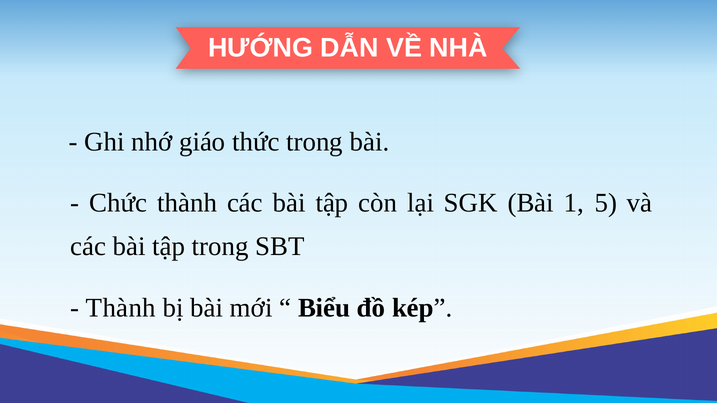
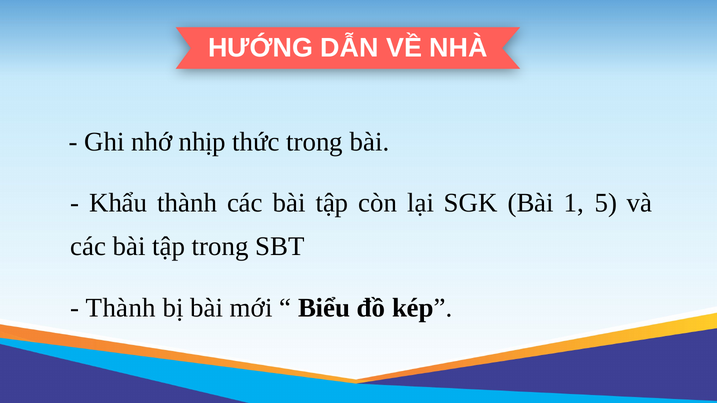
giáo: giáo -> nhịp
Chức: Chức -> Khẩu
